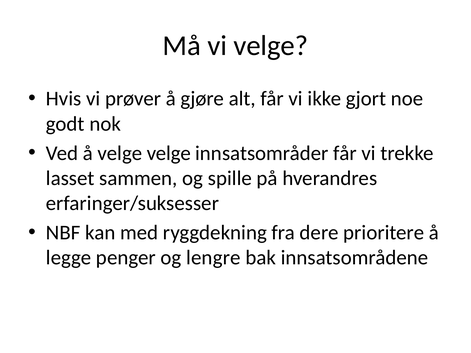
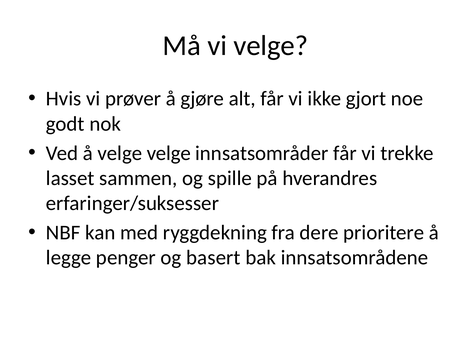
lengre: lengre -> basert
